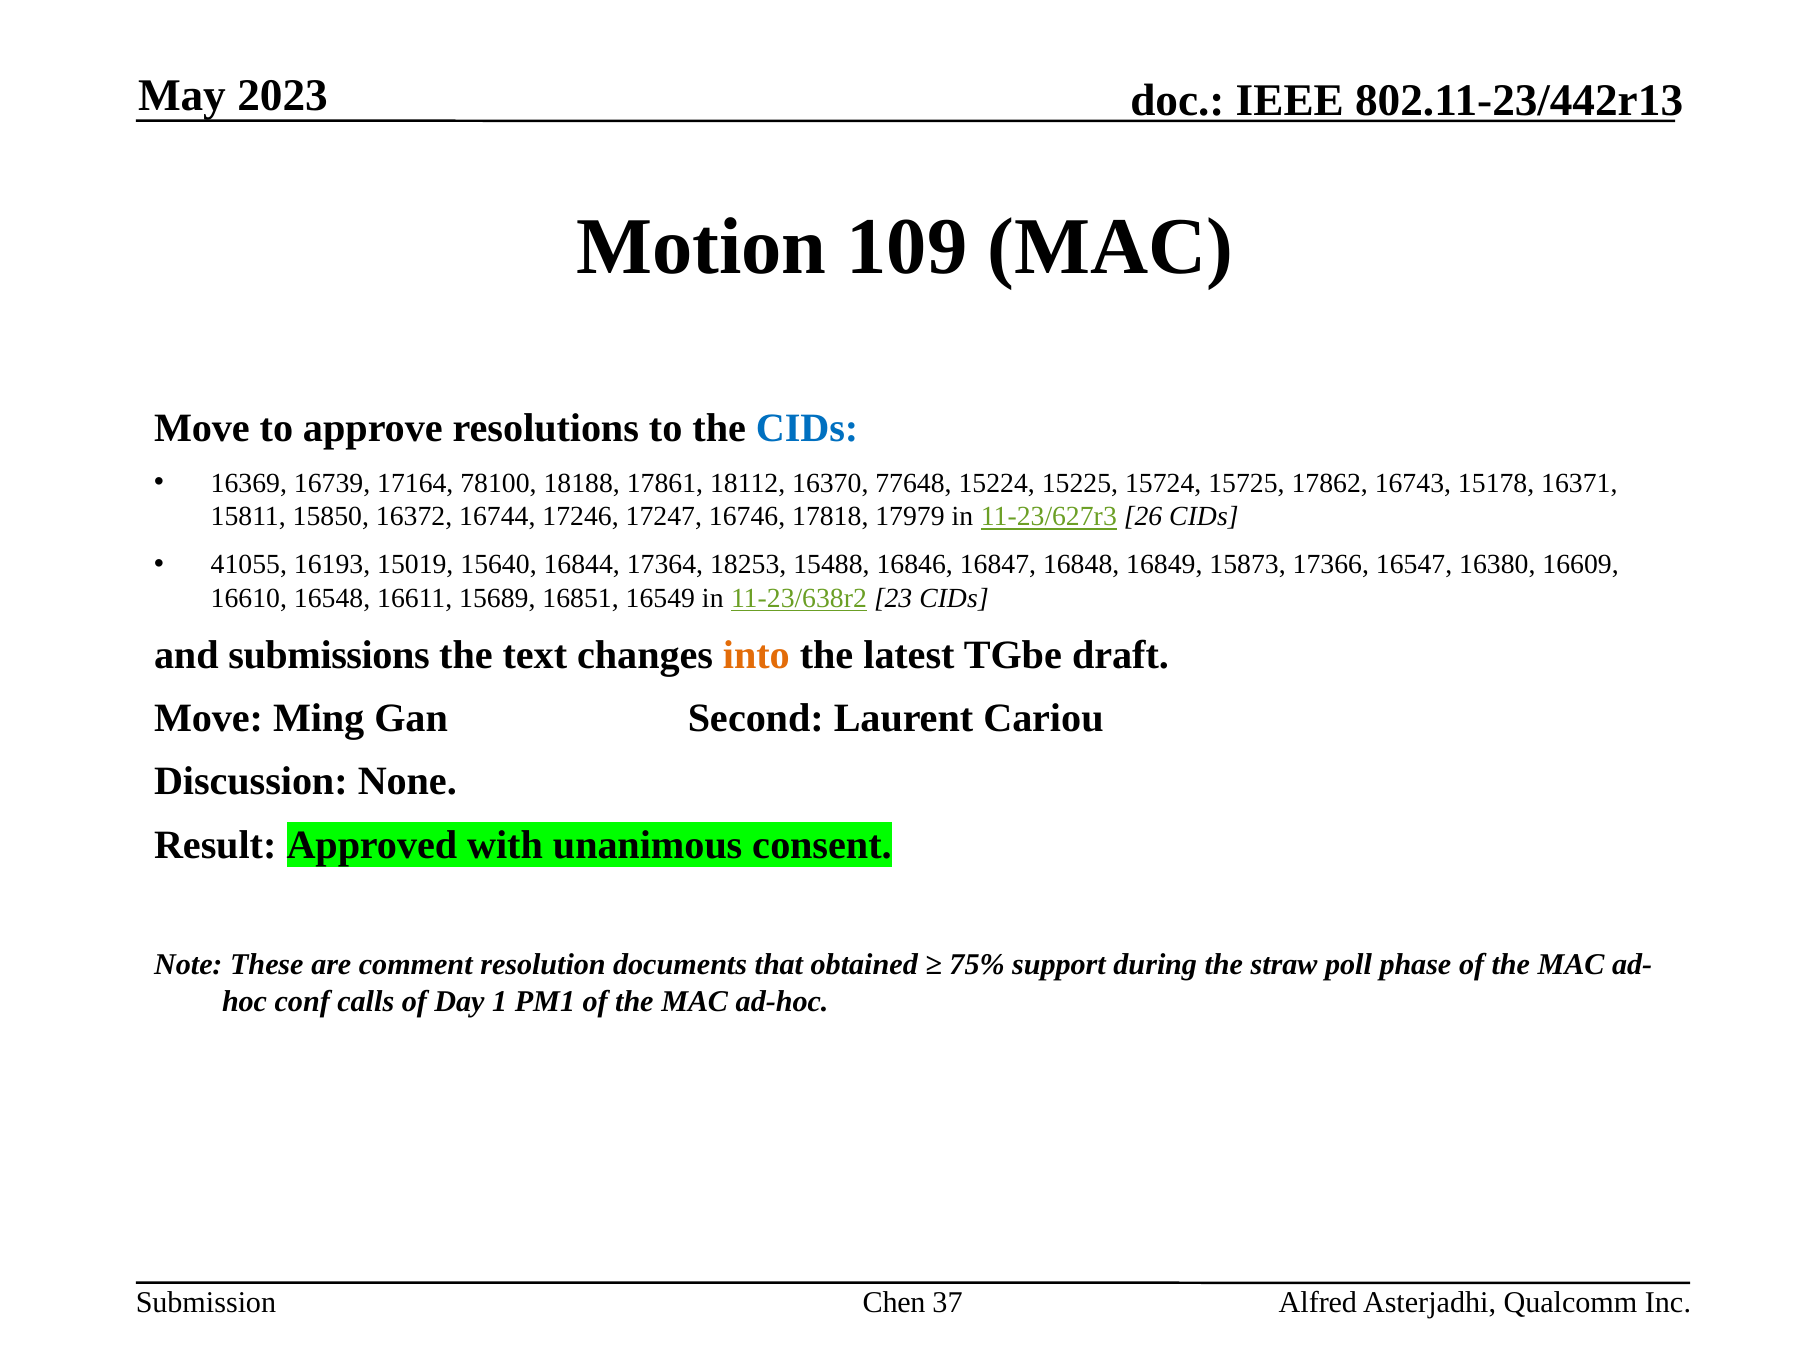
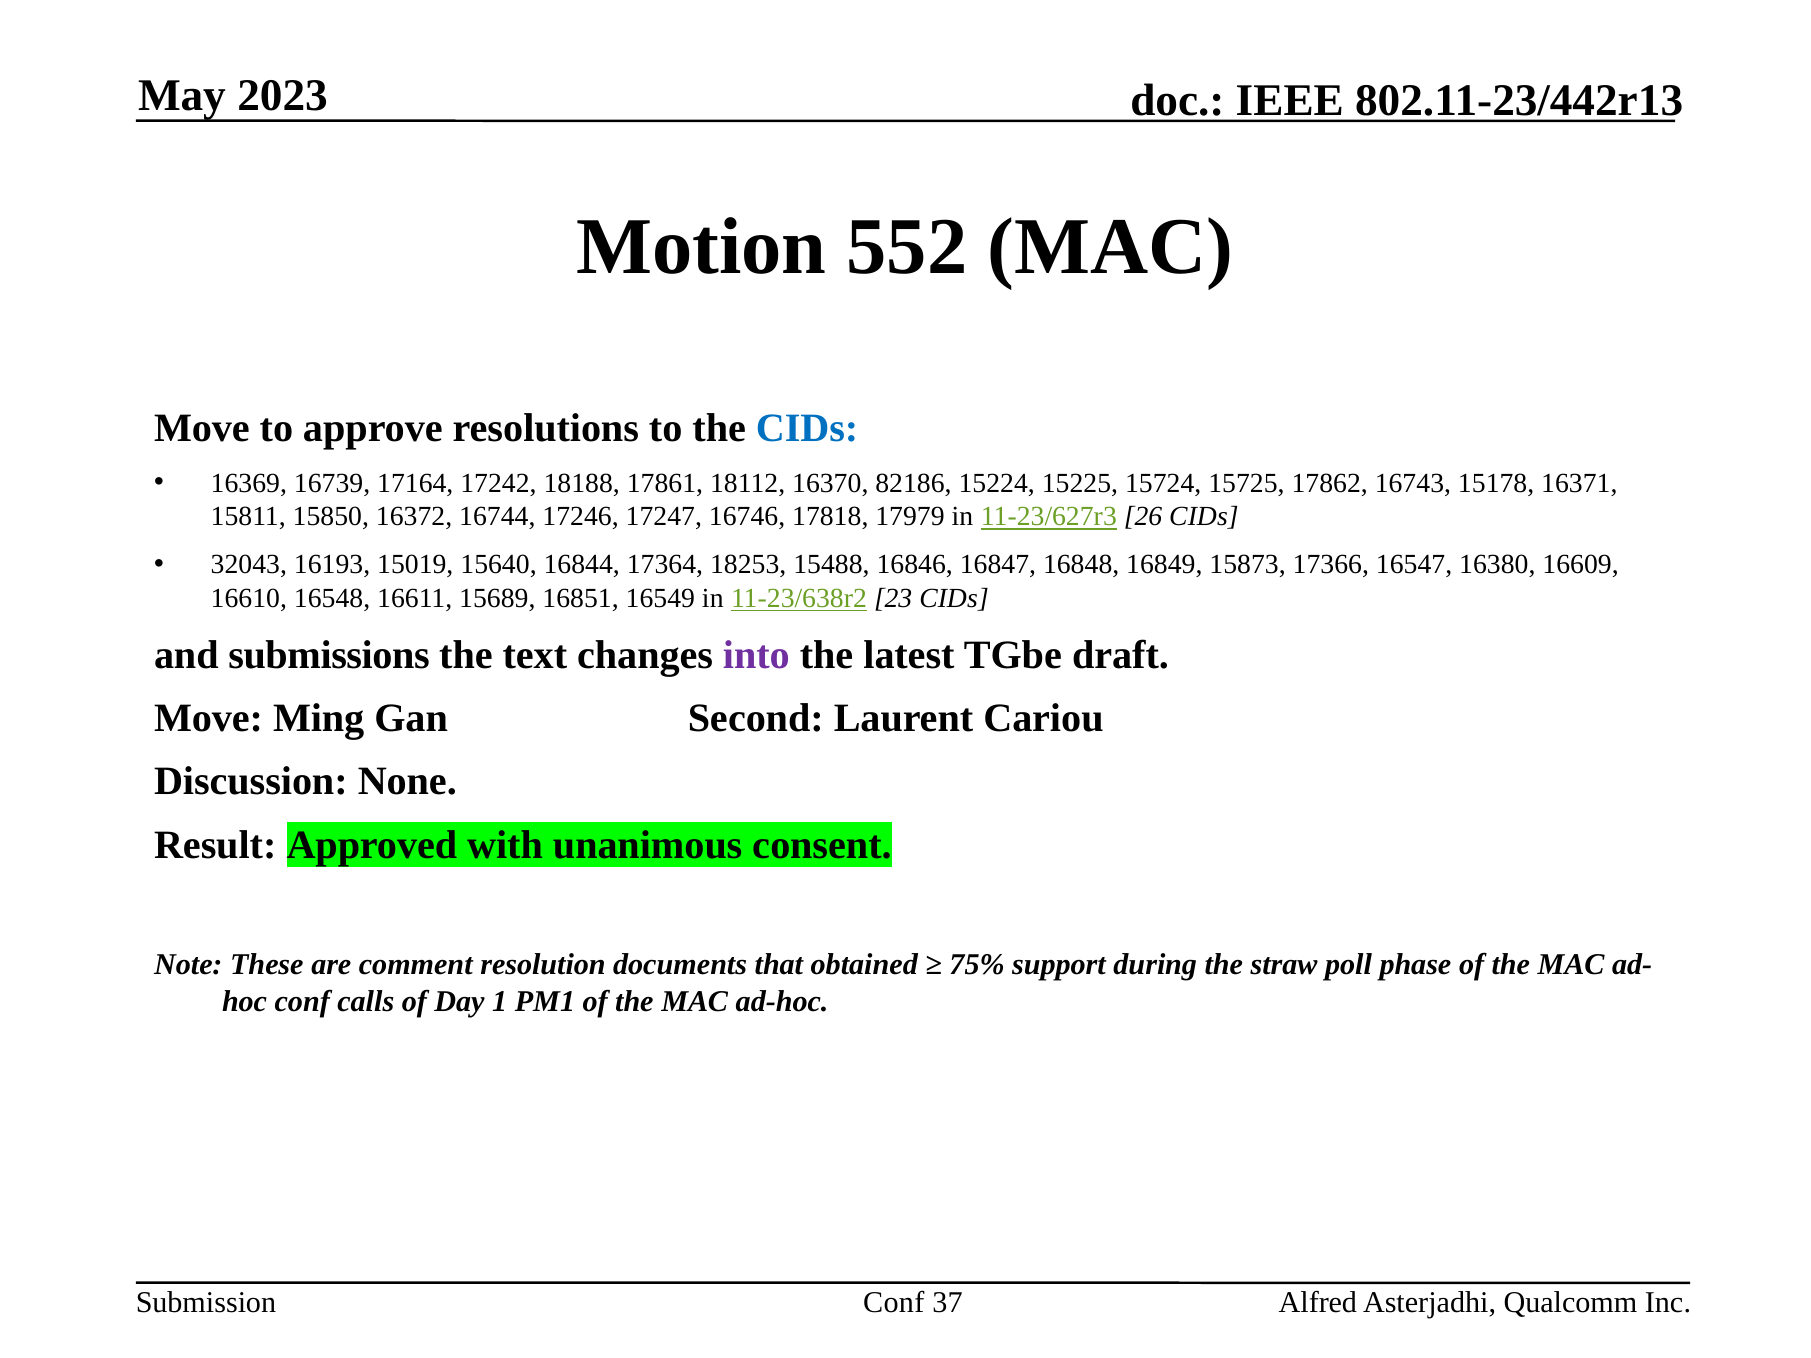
109: 109 -> 552
78100: 78100 -> 17242
77648: 77648 -> 82186
41055: 41055 -> 32043
into colour: orange -> purple
Chen at (894, 1303): Chen -> Conf
